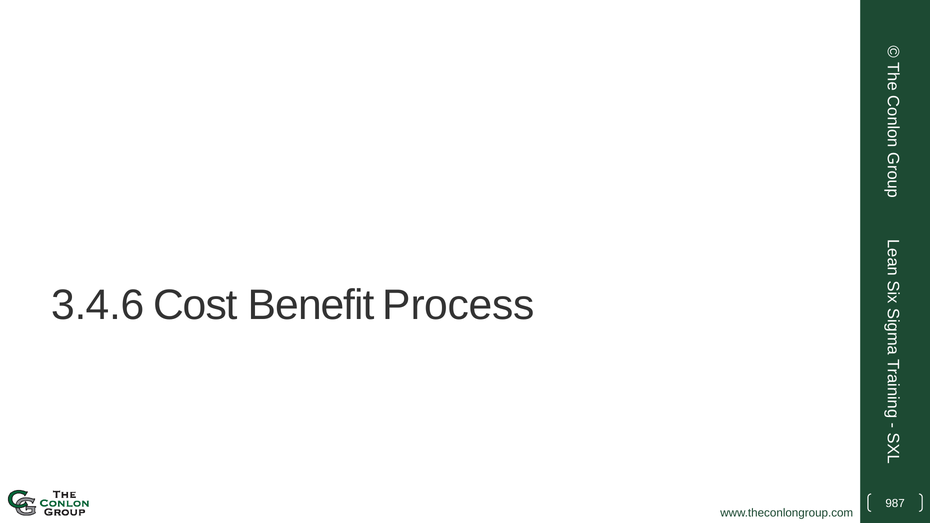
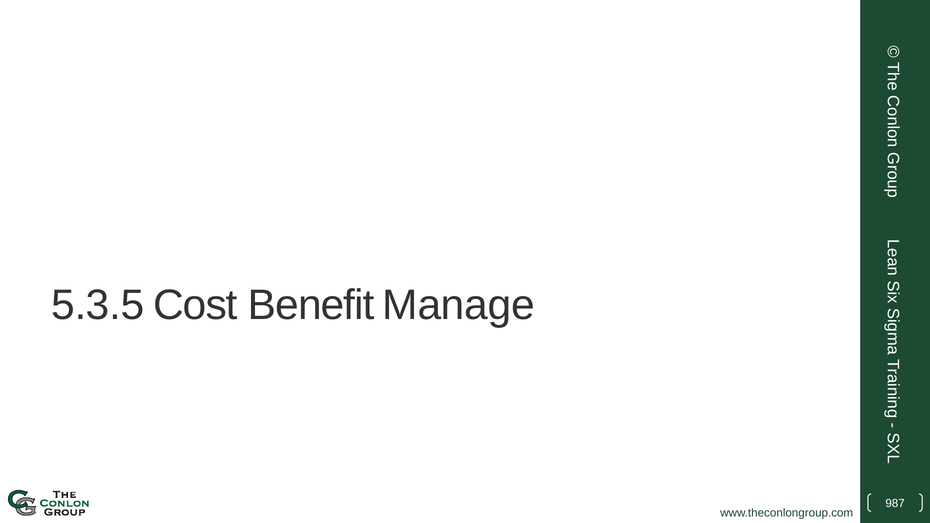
3.4.6: 3.4.6 -> 5.3.5
Process: Process -> Manage
